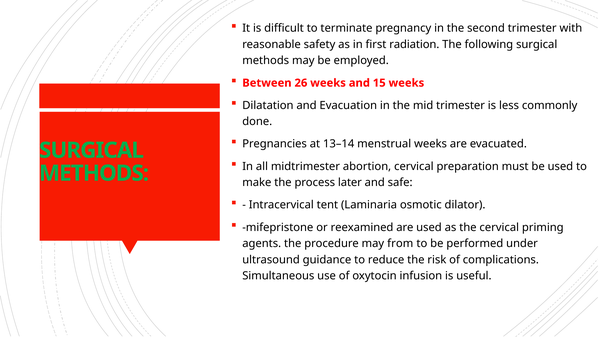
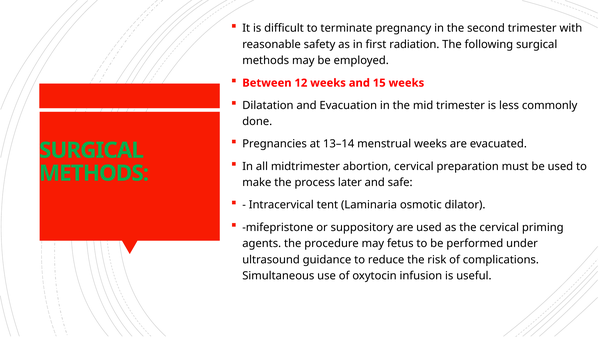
26: 26 -> 12
reexamined: reexamined -> suppository
from: from -> fetus
